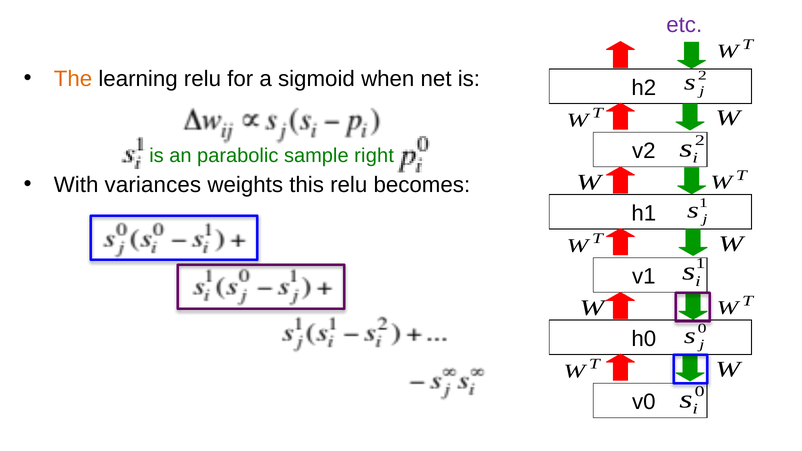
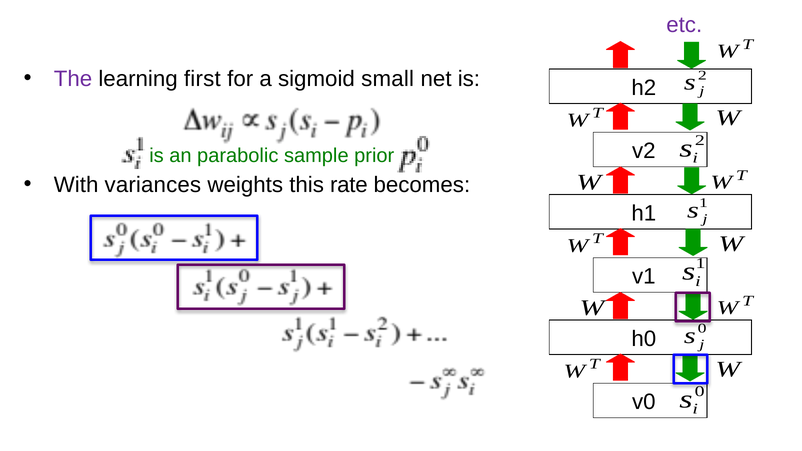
The colour: orange -> purple
learning relu: relu -> first
when: when -> small
right: right -> prior
this relu: relu -> rate
